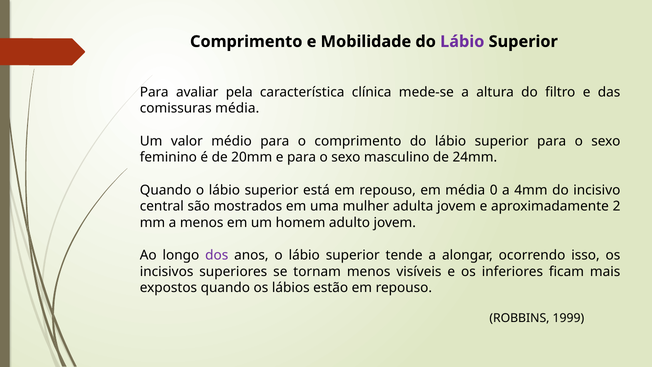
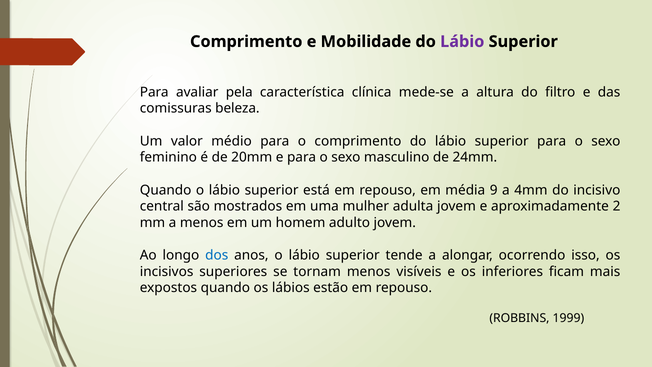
comissuras média: média -> beleza
0: 0 -> 9
dos colour: purple -> blue
